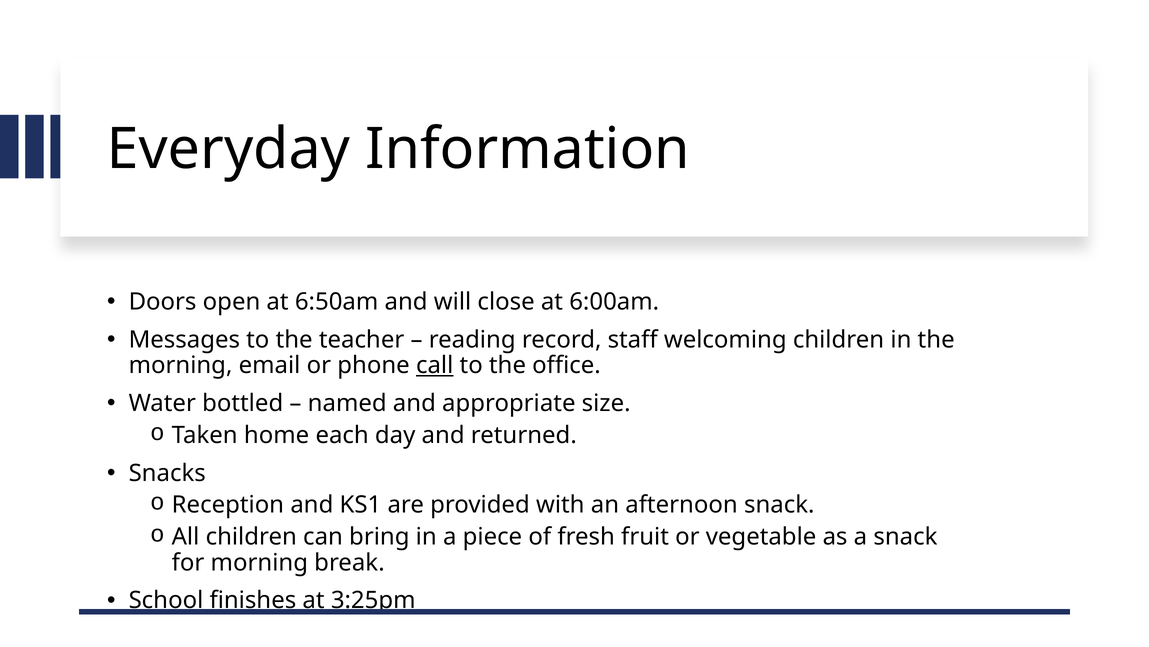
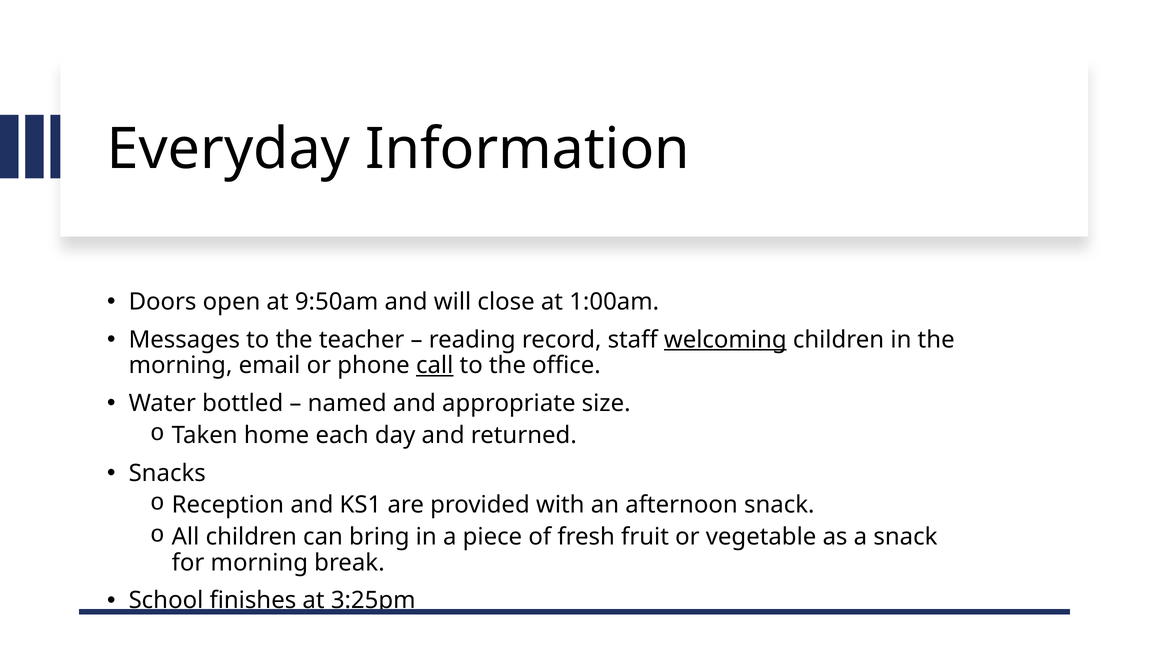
6:50am: 6:50am -> 9:50am
6:00am: 6:00am -> 1:00am
welcoming underline: none -> present
